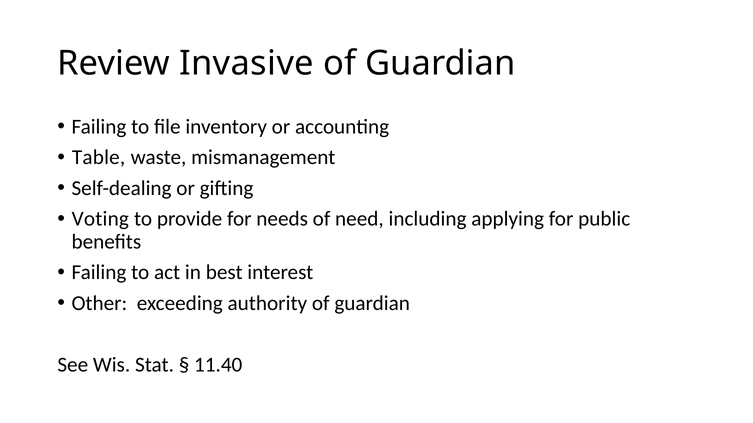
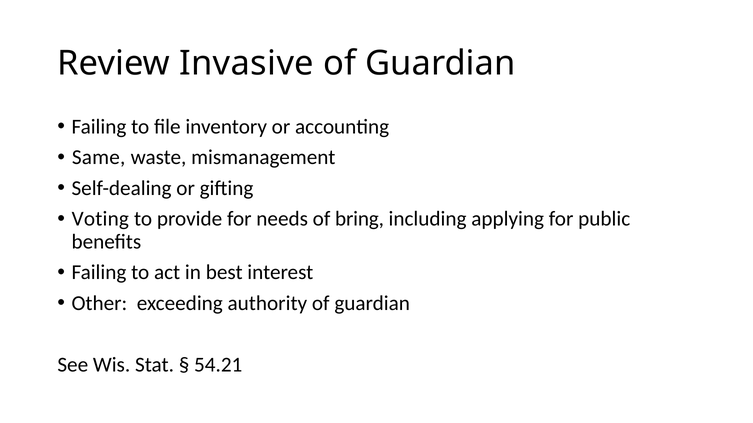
Table: Table -> Same
need: need -> bring
11.40: 11.40 -> 54.21
